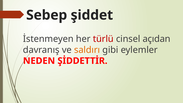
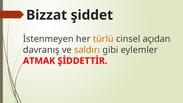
Sebep: Sebep -> Bizzat
türlü colour: red -> orange
NEDEN: NEDEN -> ATMAK
